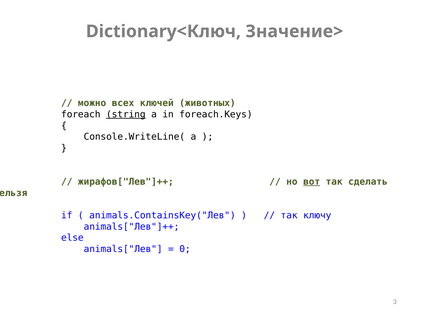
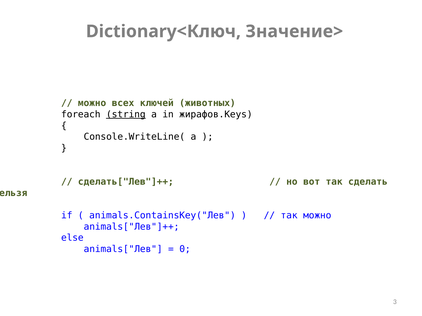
foreach.Keys: foreach.Keys -> жирафов.Keys
жирафов["Лев"]++: жирафов["Лев"]++ -> сделать["Лев"]++
вот underline: present -> none
так ключу: ключу -> можно
